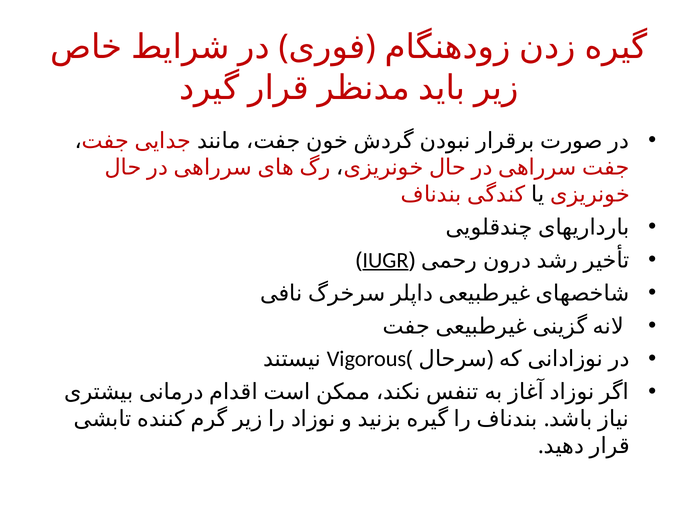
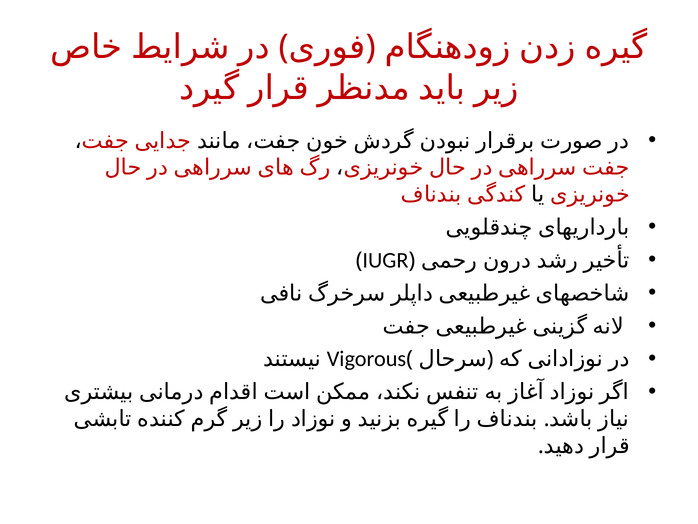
IUGR underline: present -> none
